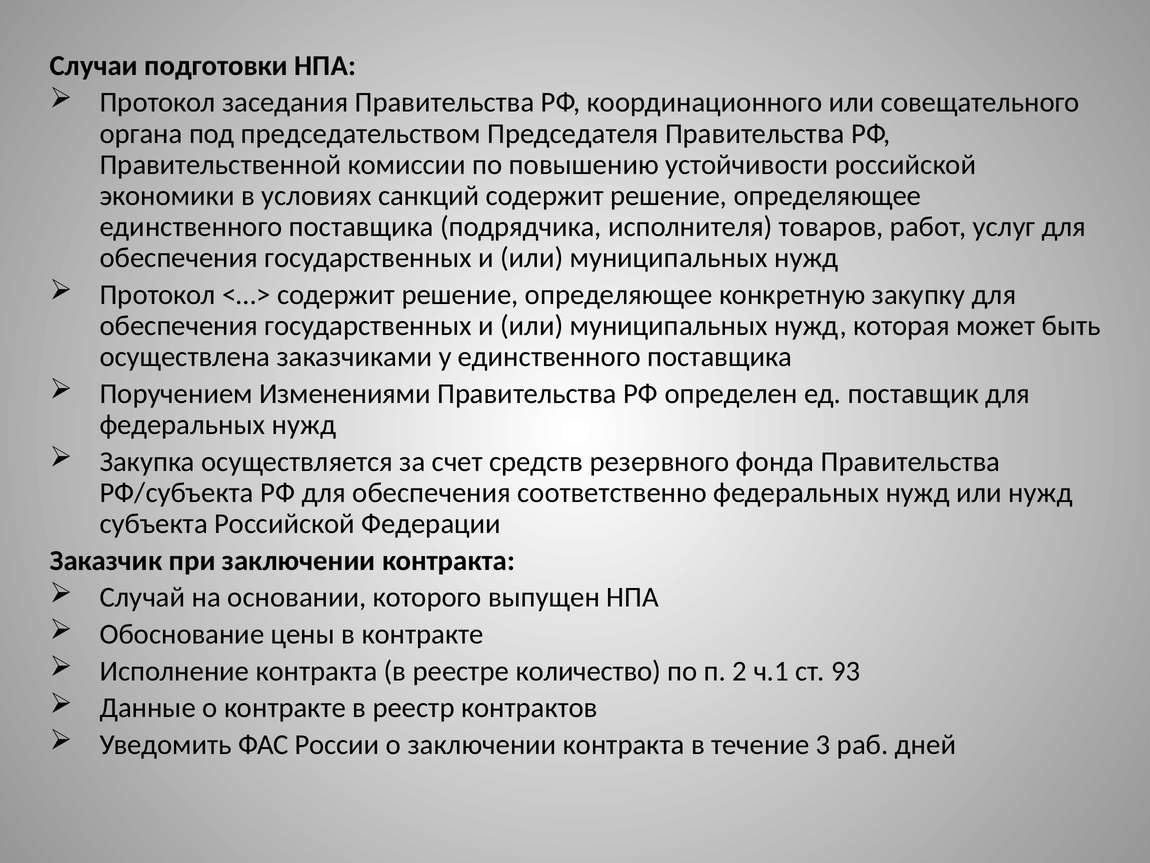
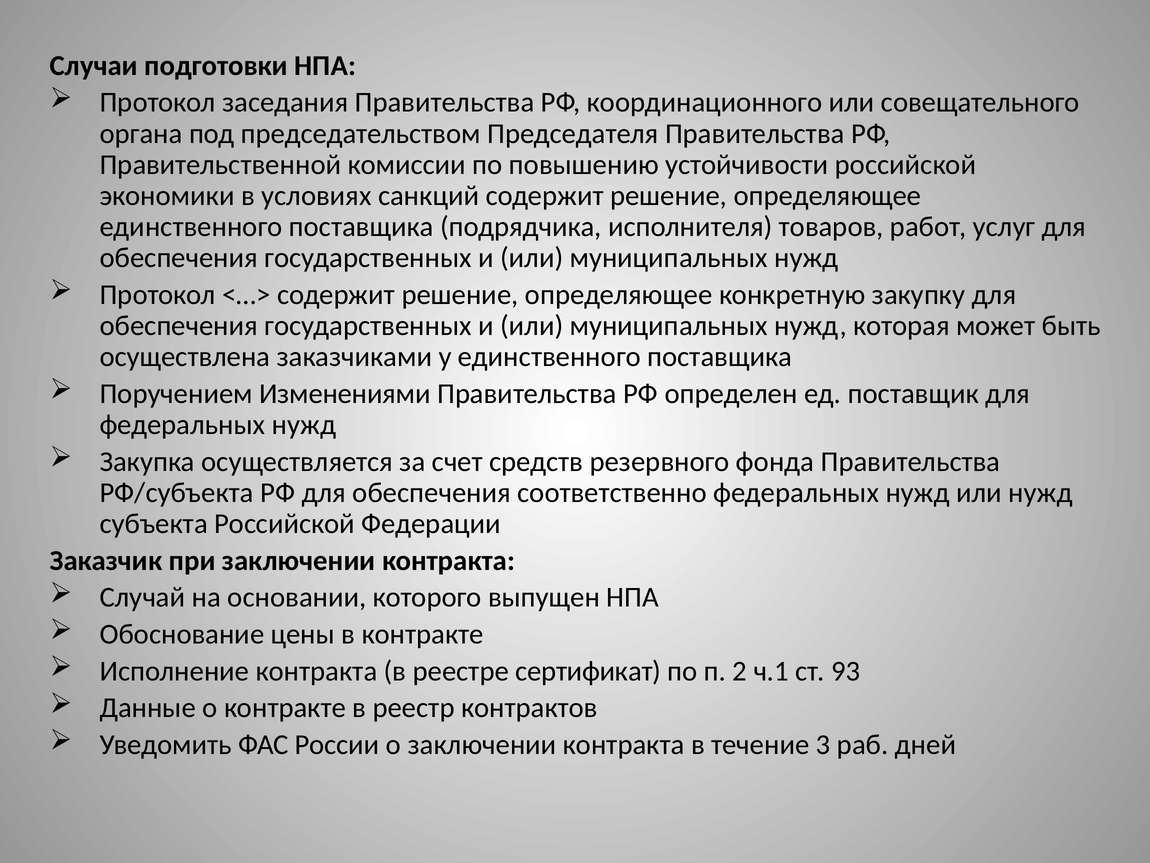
количество: количество -> сертификат
